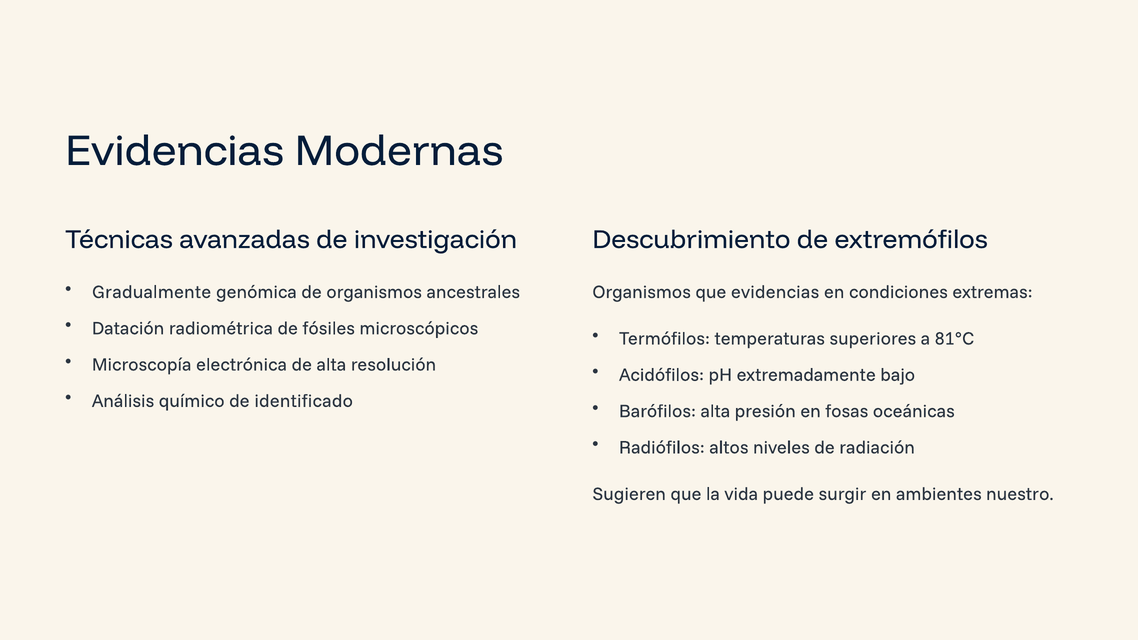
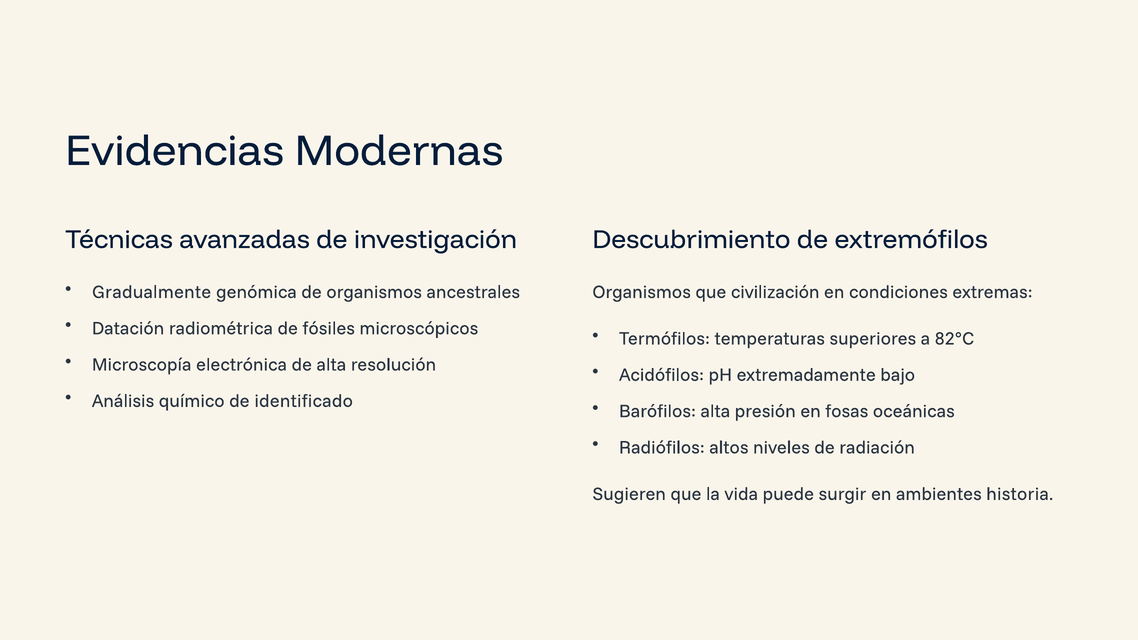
que evidencias: evidencias -> civilización
81°C: 81°C -> 82°C
nuestro: nuestro -> historia
